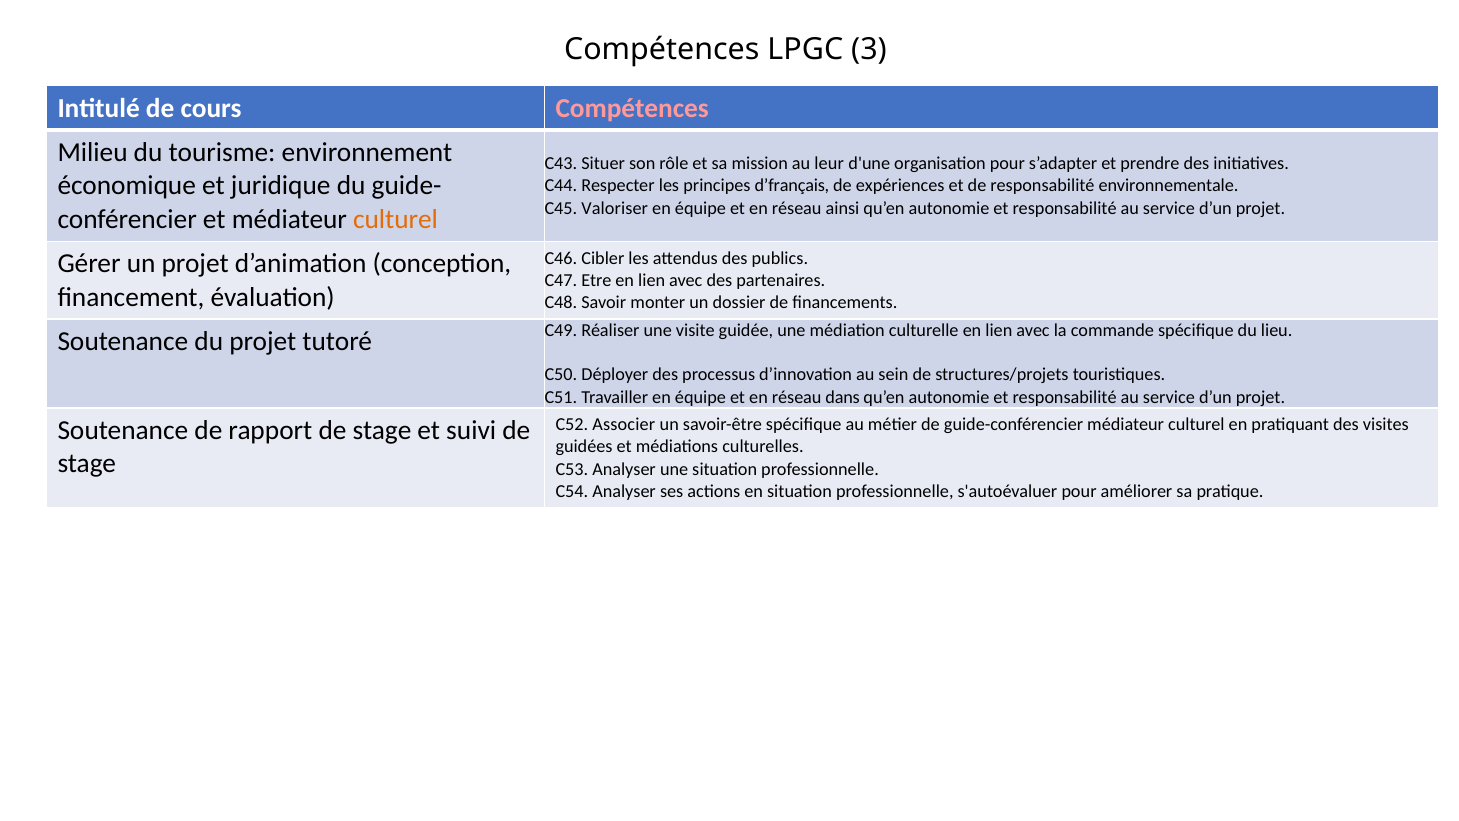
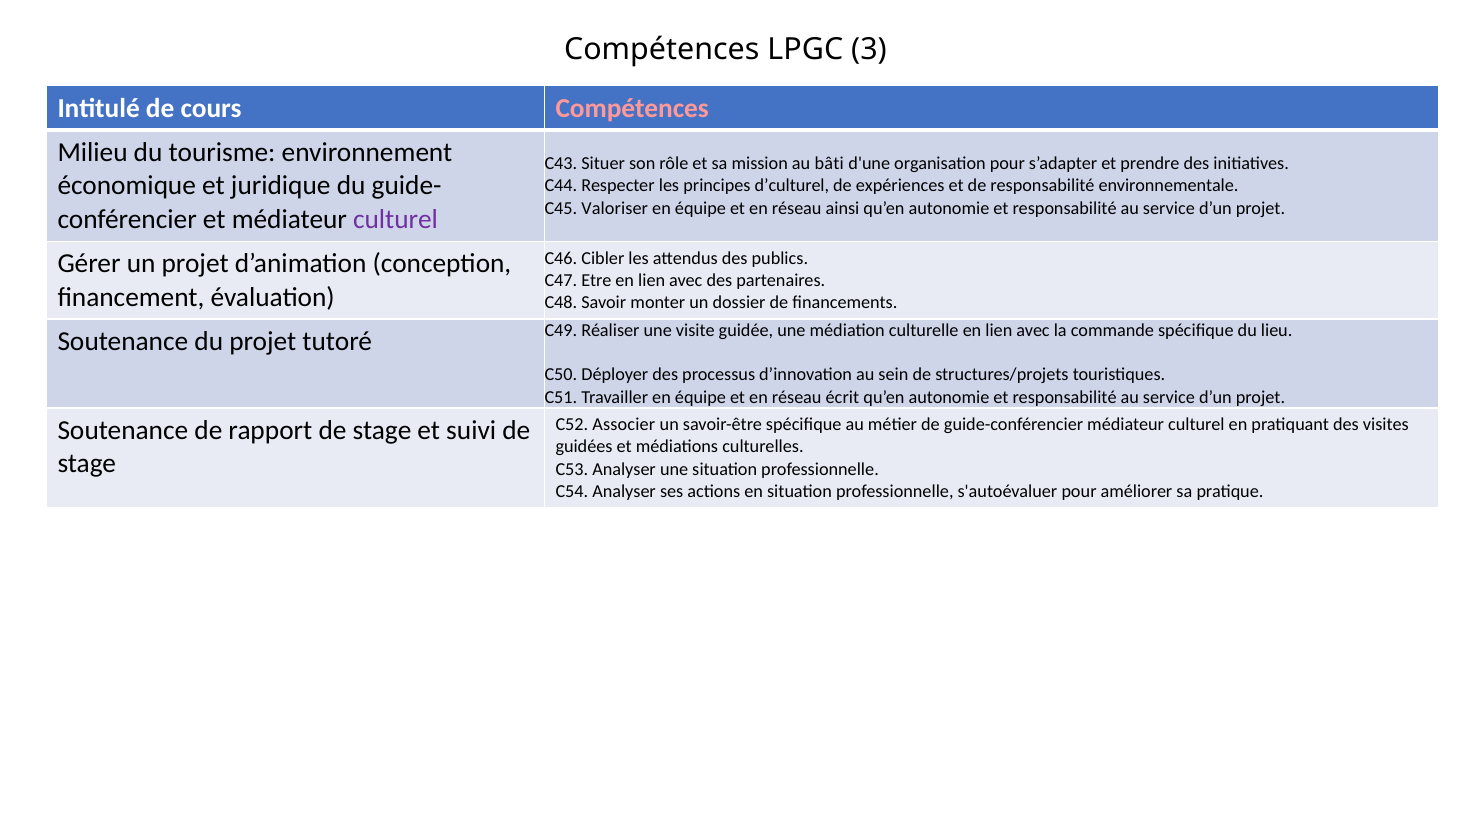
leur: leur -> bâti
d’français: d’français -> d’culturel
culturel at (396, 219) colour: orange -> purple
dans: dans -> écrit
